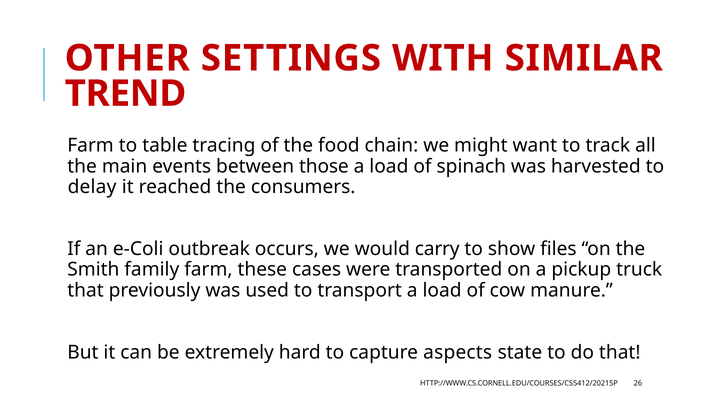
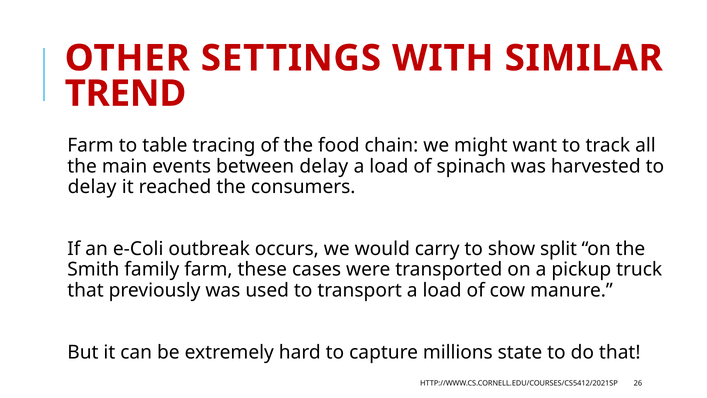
between those: those -> delay
files: files -> split
aspects: aspects -> millions
